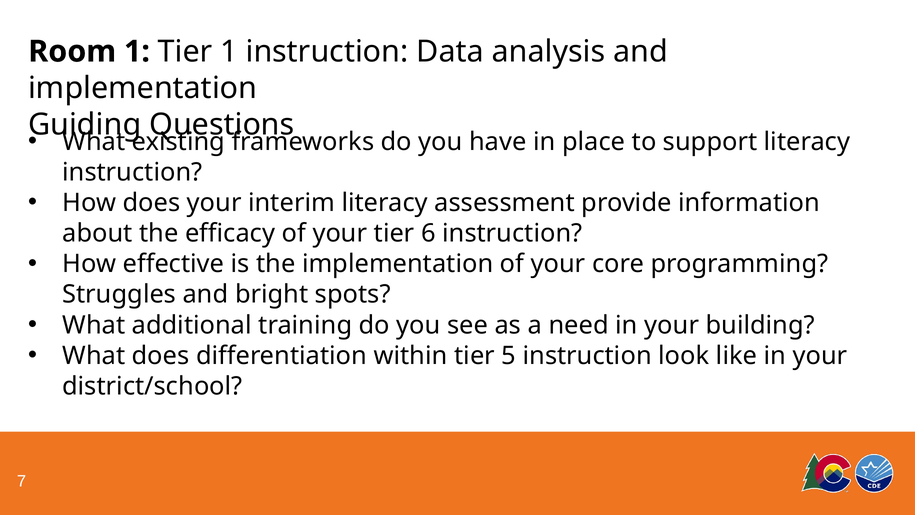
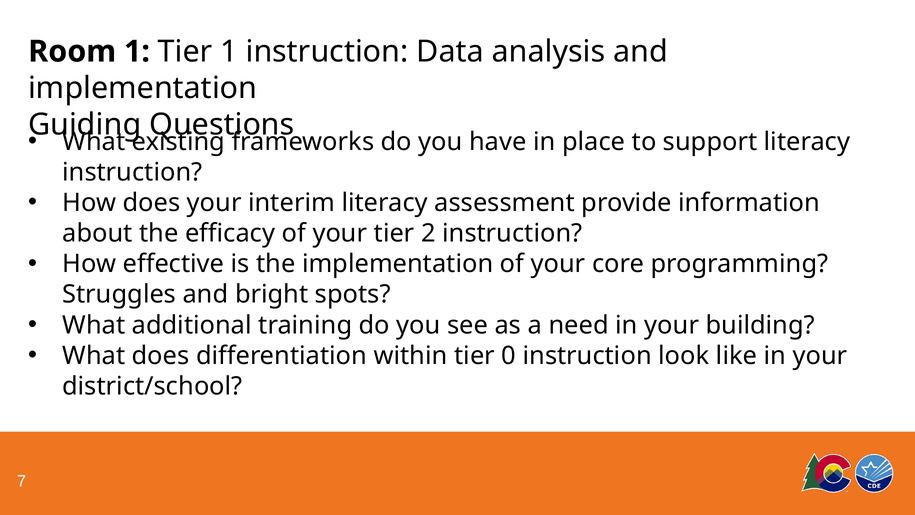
6: 6 -> 2
5: 5 -> 0
